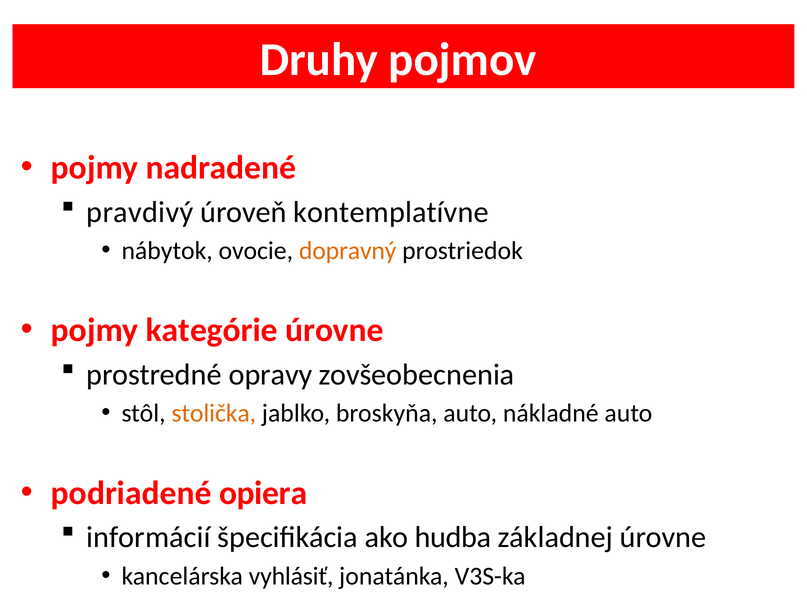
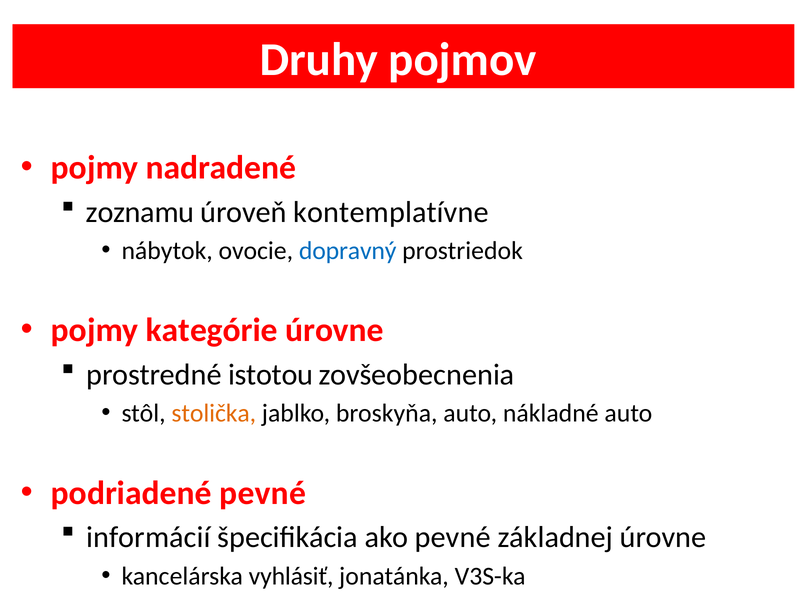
pravdivý: pravdivý -> zoznamu
dopravný colour: orange -> blue
opravy: opravy -> istotou
podriadené opiera: opiera -> pevné
ako hudba: hudba -> pevné
